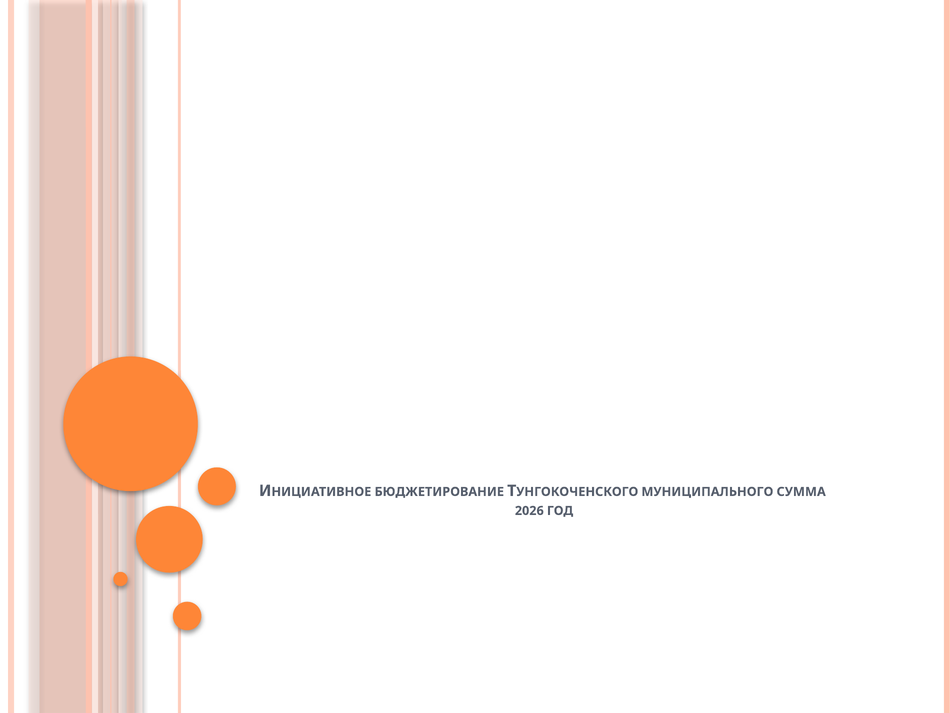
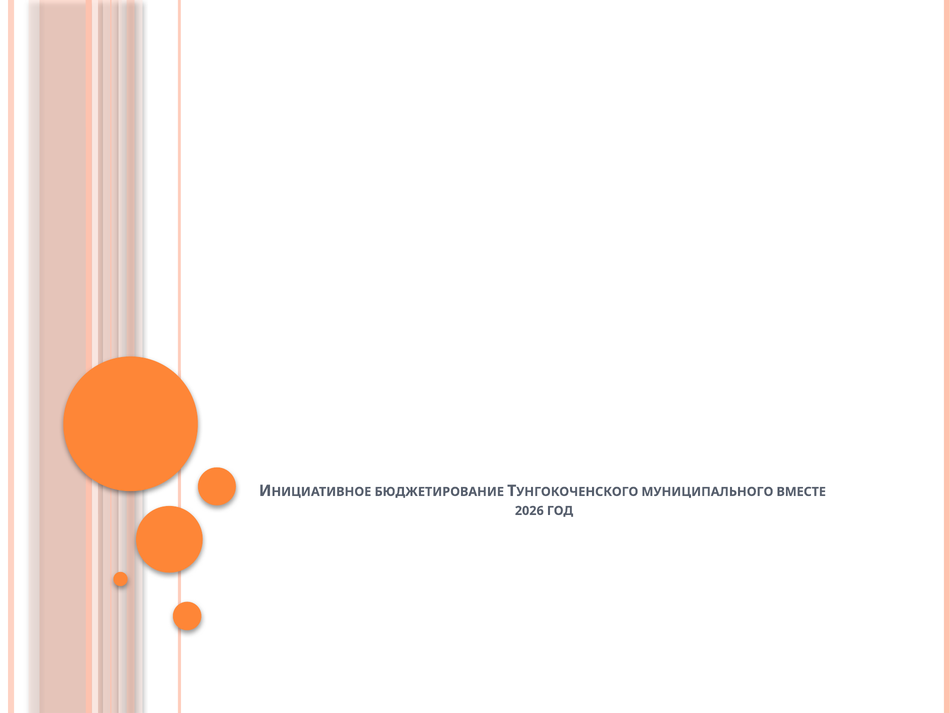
СУММА: СУММА -> ВМЕСТЕ
